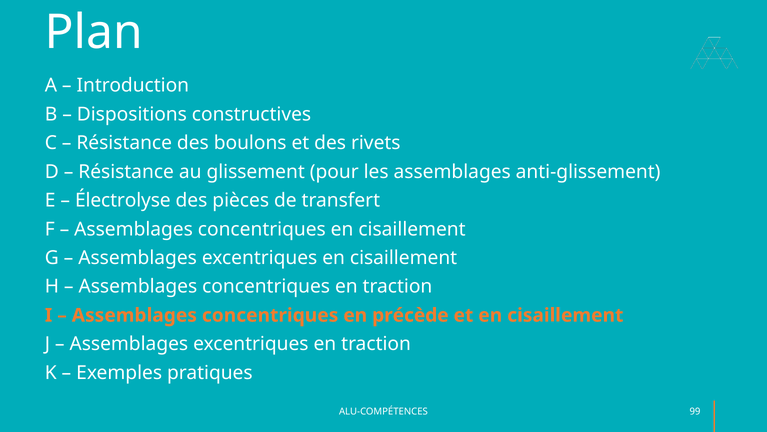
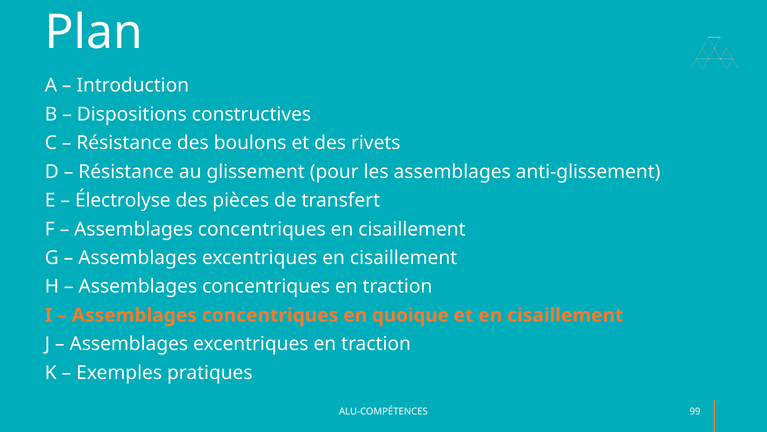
précède: précède -> quoique
